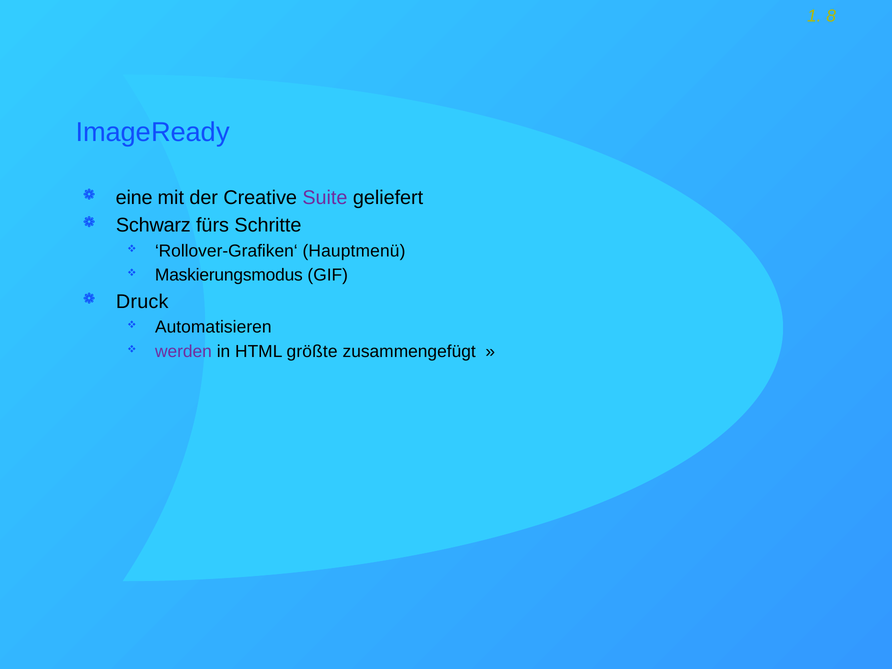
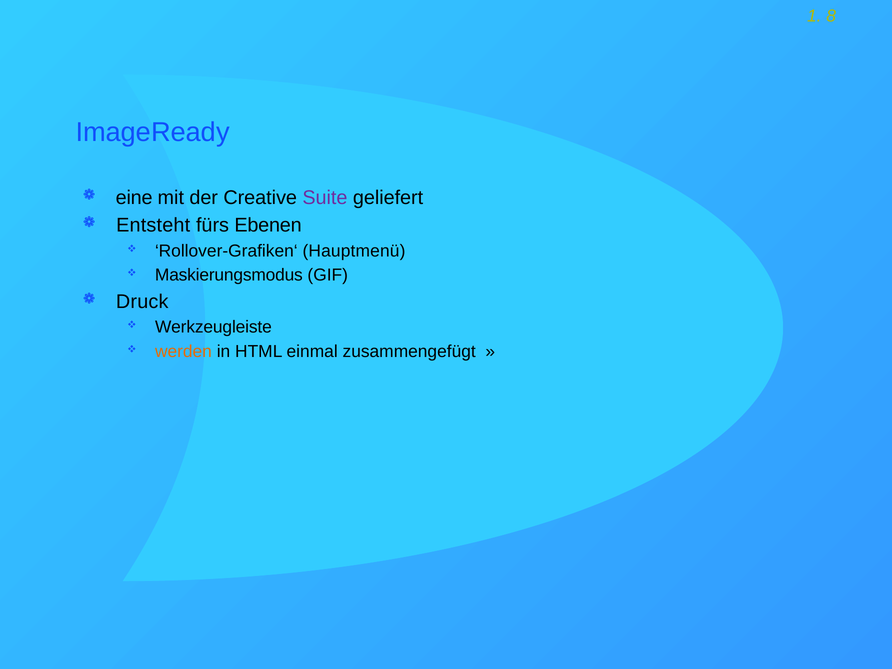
Schwarz: Schwarz -> Entsteht
Schritte: Schritte -> Ebenen
Automatisieren: Automatisieren -> Werkzeugleiste
werden colour: purple -> orange
größte: größte -> einmal
